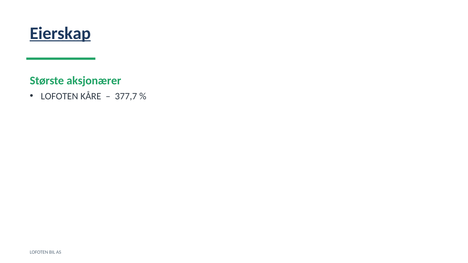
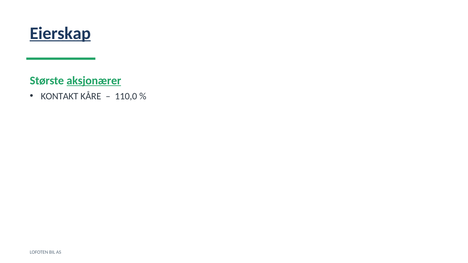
aksjonærer underline: none -> present
LOFOTEN at (59, 96): LOFOTEN -> KONTAKT
377,7: 377,7 -> 110,0
